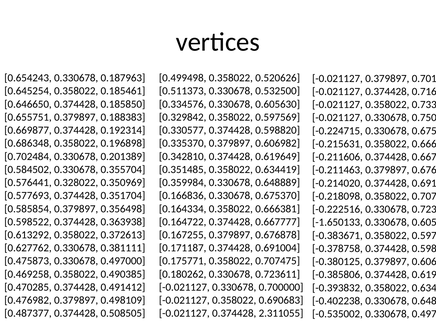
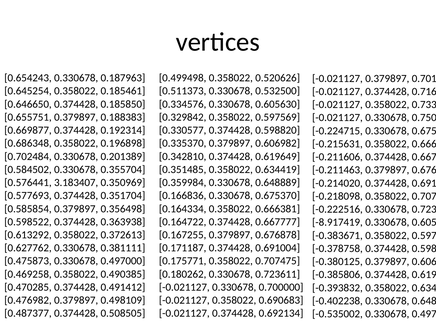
0.328022: 0.328022 -> 3.183407
-1.650133: -1.650133 -> -8.917419
2.311055: 2.311055 -> 0.692134
